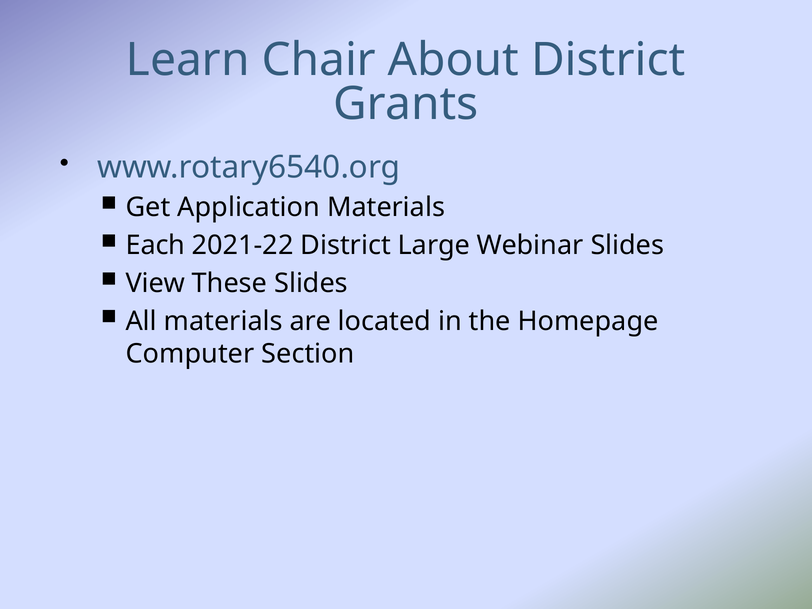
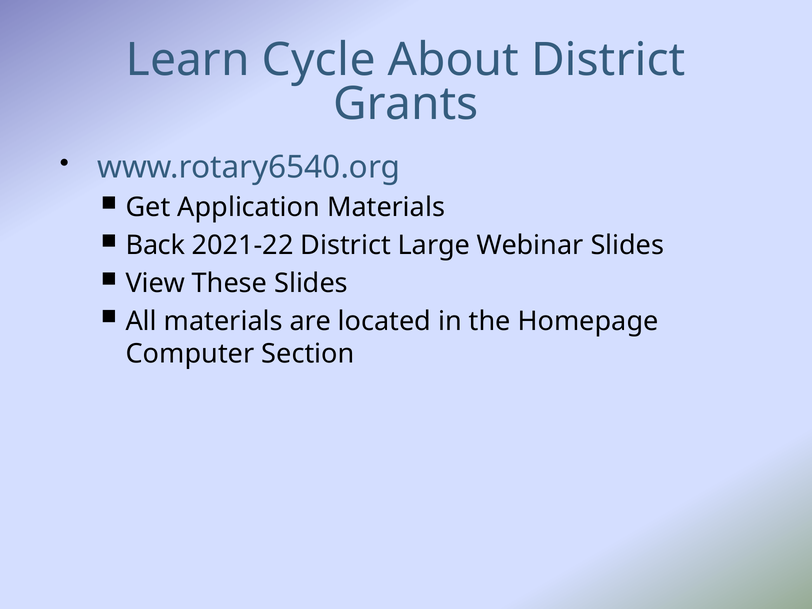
Chair: Chair -> Cycle
Each: Each -> Back
